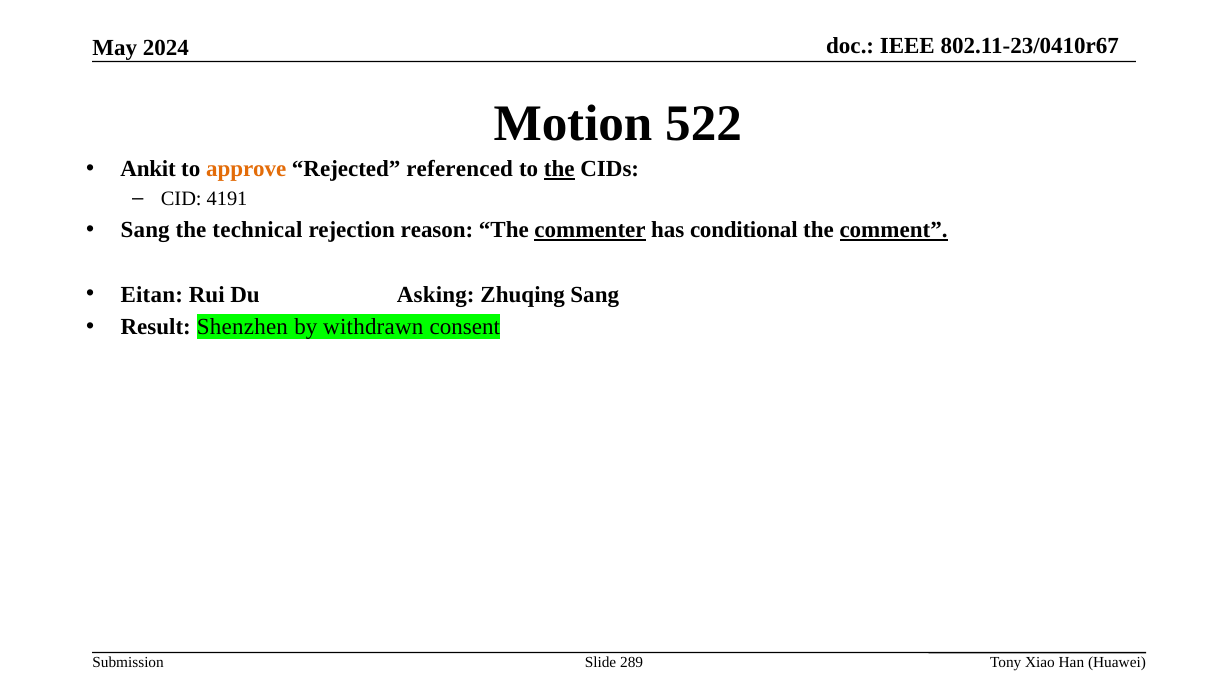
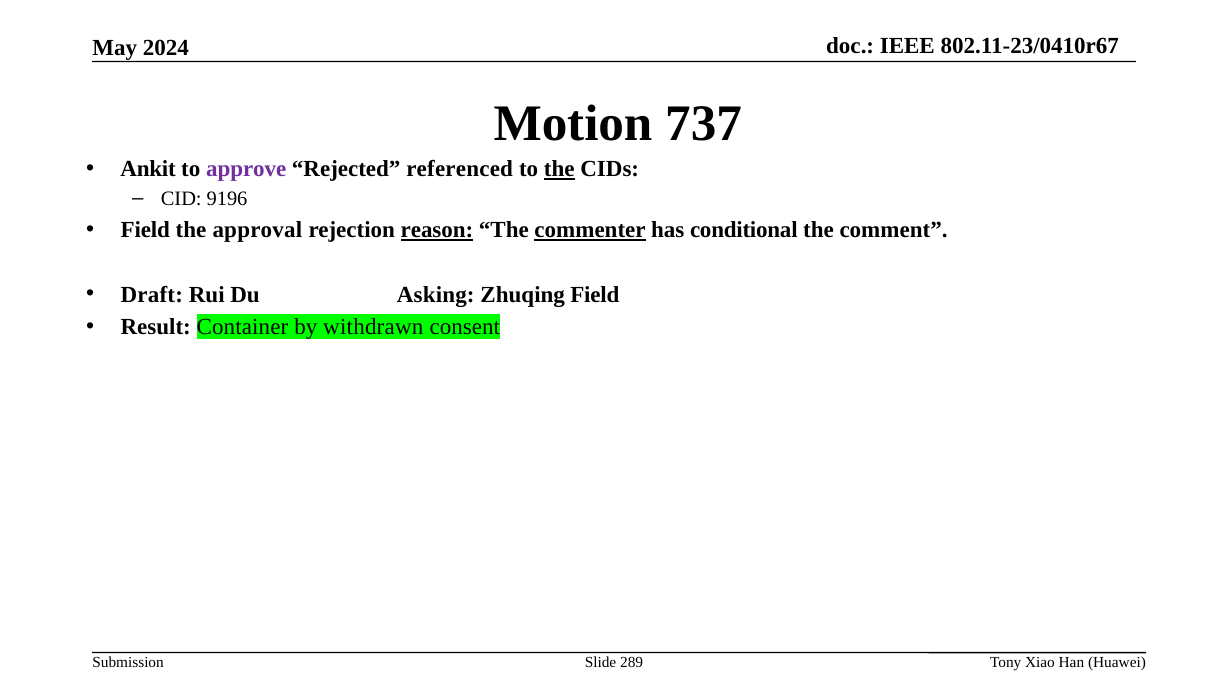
522: 522 -> 737
approve colour: orange -> purple
4191: 4191 -> 9196
Sang at (145, 230): Sang -> Field
technical: technical -> approval
reason underline: none -> present
comment underline: present -> none
Eitan: Eitan -> Draft
Zhuqing Sang: Sang -> Field
Shenzhen: Shenzhen -> Container
